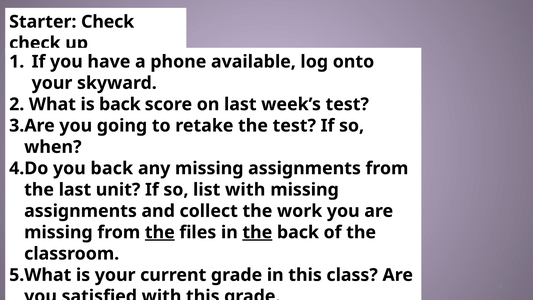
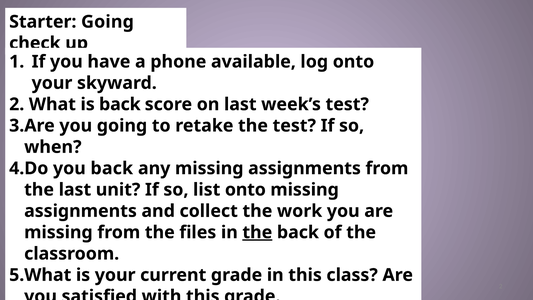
Starter Check: Check -> Going
list with: with -> onto
the at (160, 232) underline: present -> none
